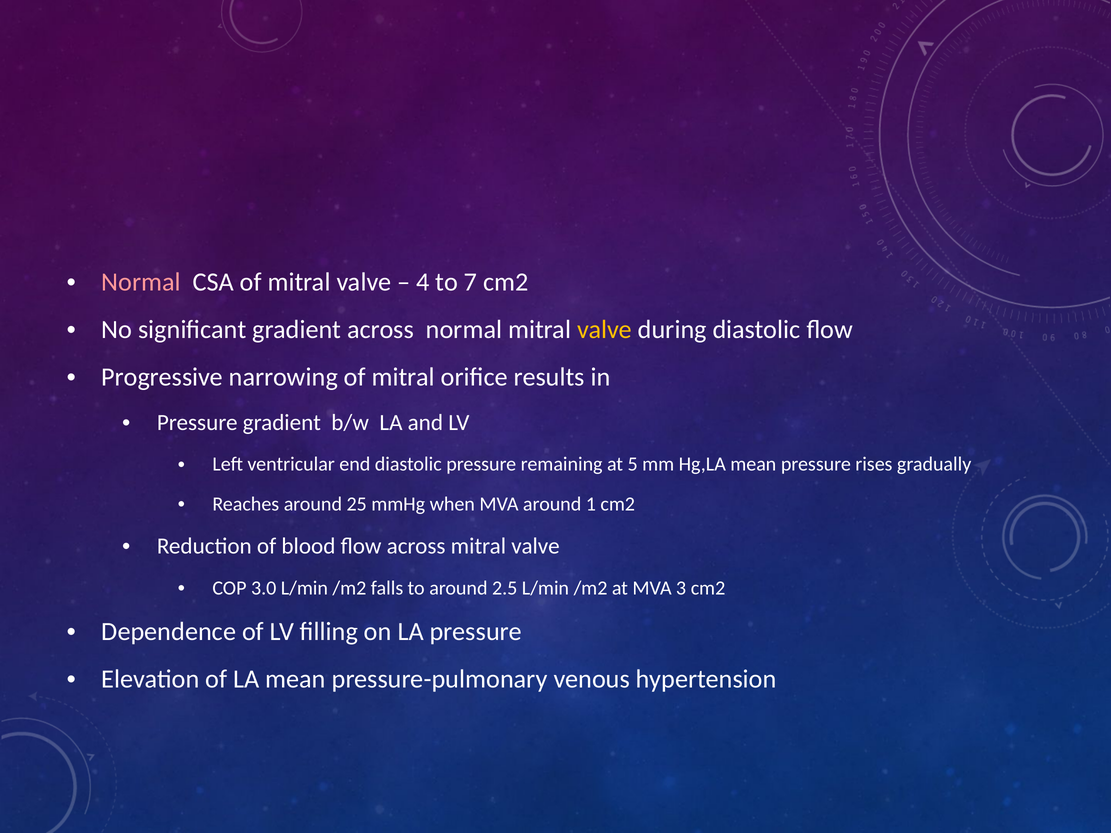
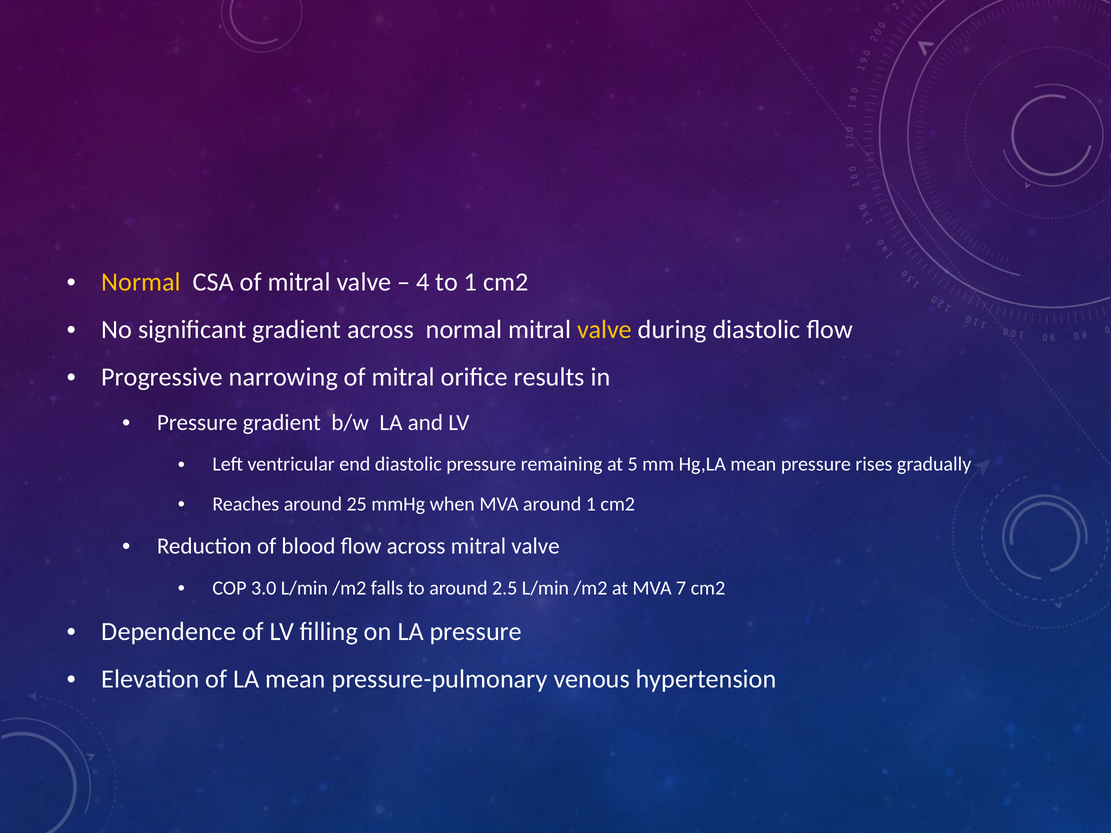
Normal at (141, 282) colour: pink -> yellow
to 7: 7 -> 1
3: 3 -> 7
